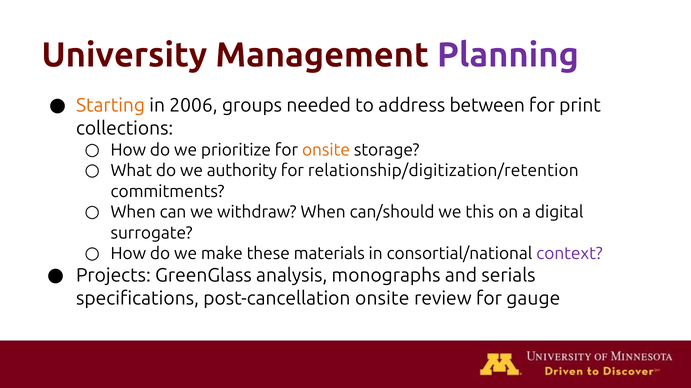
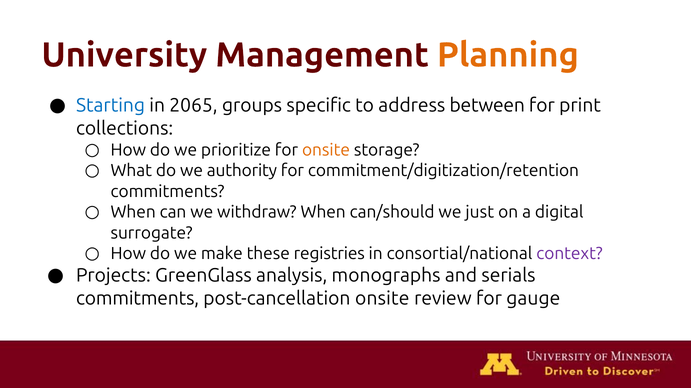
Planning colour: purple -> orange
Starting colour: orange -> blue
2006: 2006 -> 2065
needed: needed -> specific
relationship/digitization/retention: relationship/digitization/retention -> commitment/digitization/retention
this: this -> just
materials: materials -> registries
specifications at (137, 299): specifications -> commitments
